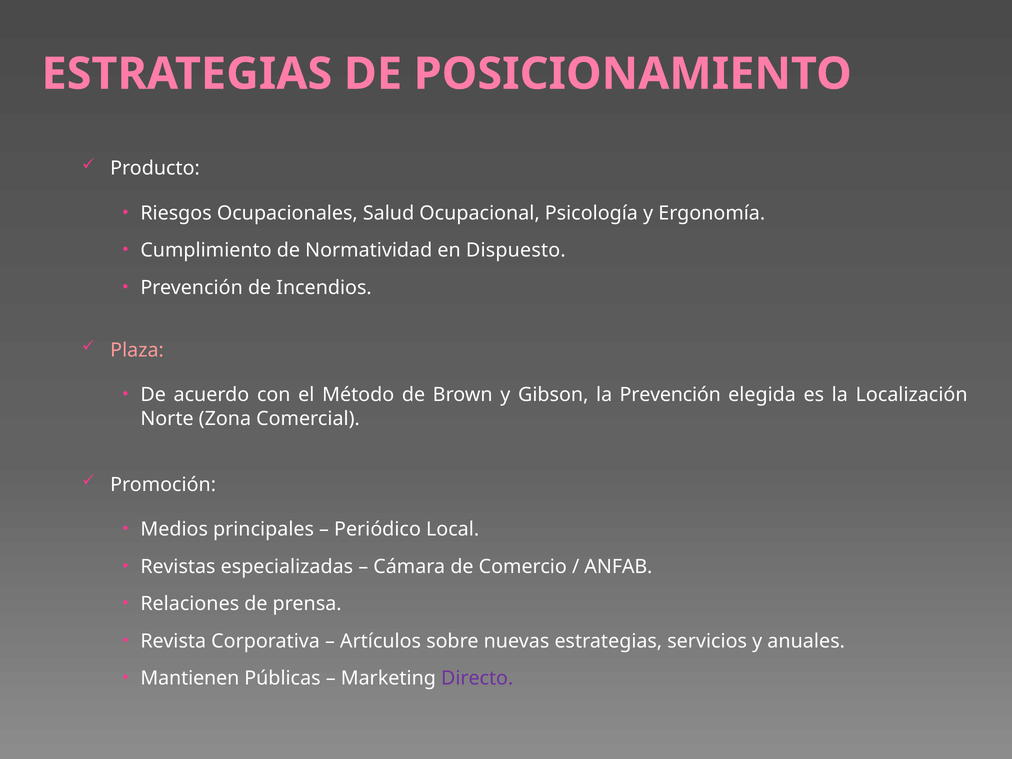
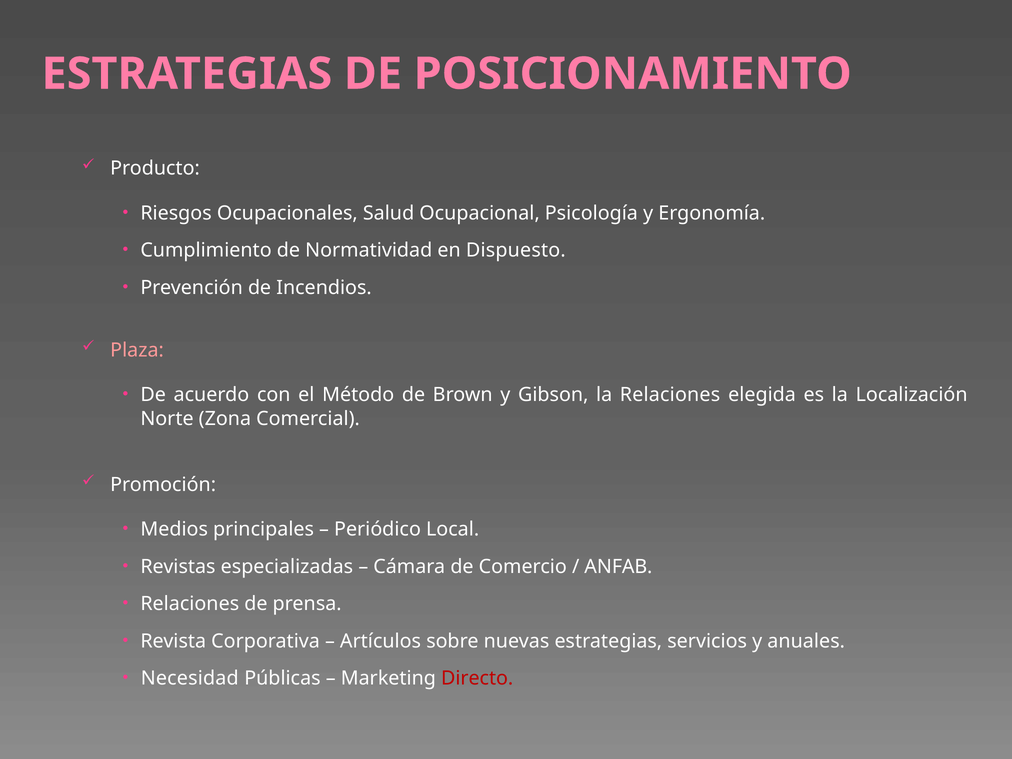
la Prevención: Prevención -> Relaciones
Mantienen: Mantienen -> Necesidad
Directo colour: purple -> red
